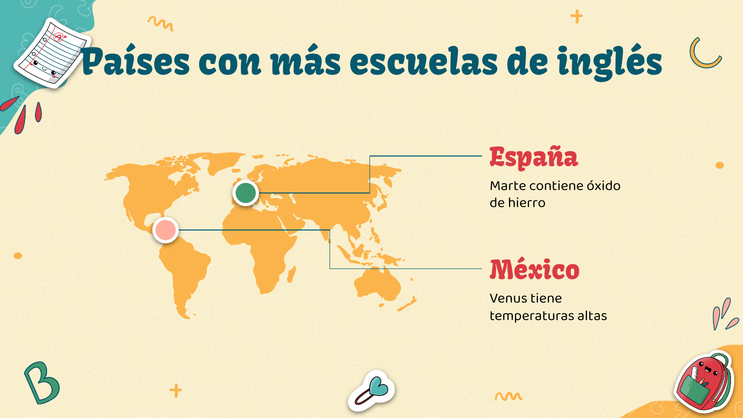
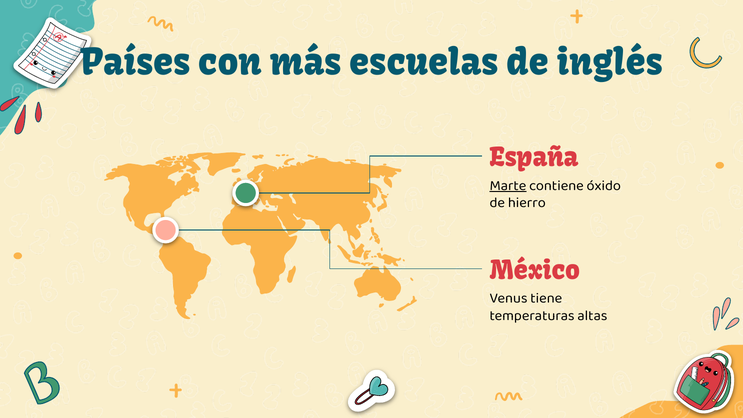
Marte underline: none -> present
